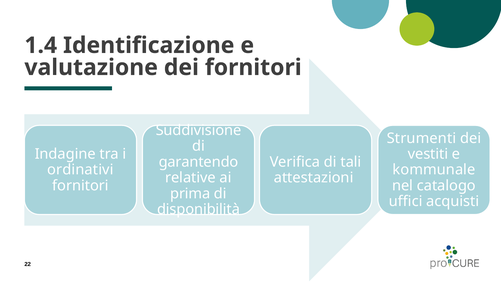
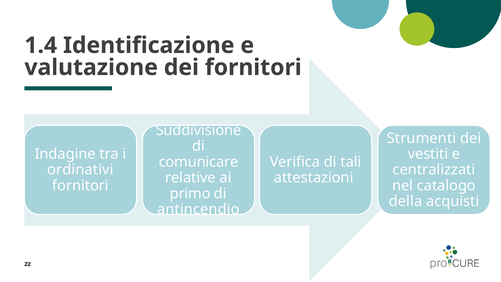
garantendo: garantendo -> comunicare
kommunale: kommunale -> centralizzati
prima: prima -> primo
uffici: uffici -> della
disponibilità: disponibilità -> antincendio
